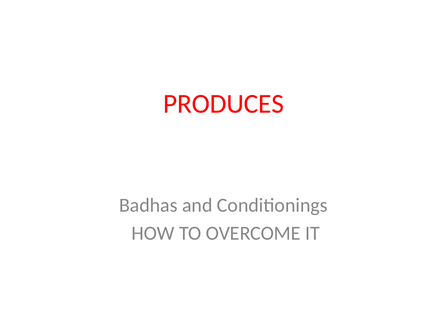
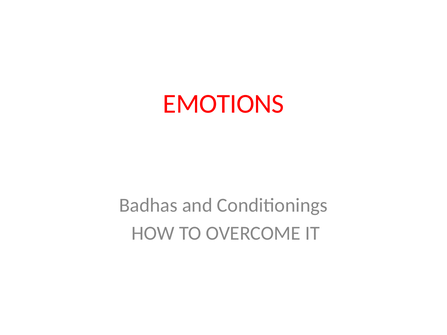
PRODUCES: PRODUCES -> EMOTIONS
